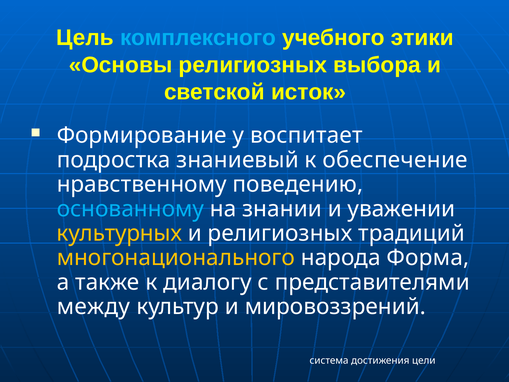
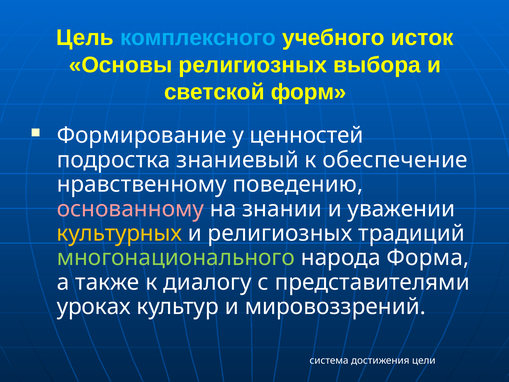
этики: этики -> исток
исток: исток -> форм
воспитает: воспитает -> ценностей
основанному colour: light blue -> pink
многонационального colour: yellow -> light green
между: между -> уроках
